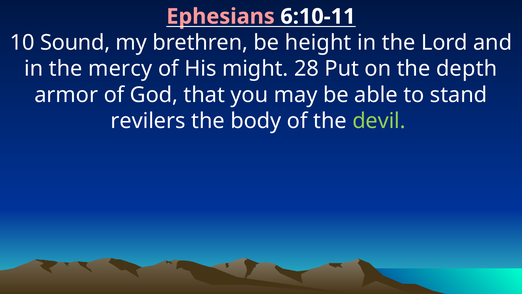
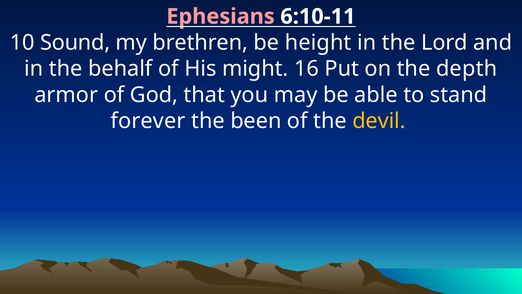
mercy: mercy -> behalf
28: 28 -> 16
revilers: revilers -> forever
body: body -> been
devil colour: light green -> yellow
